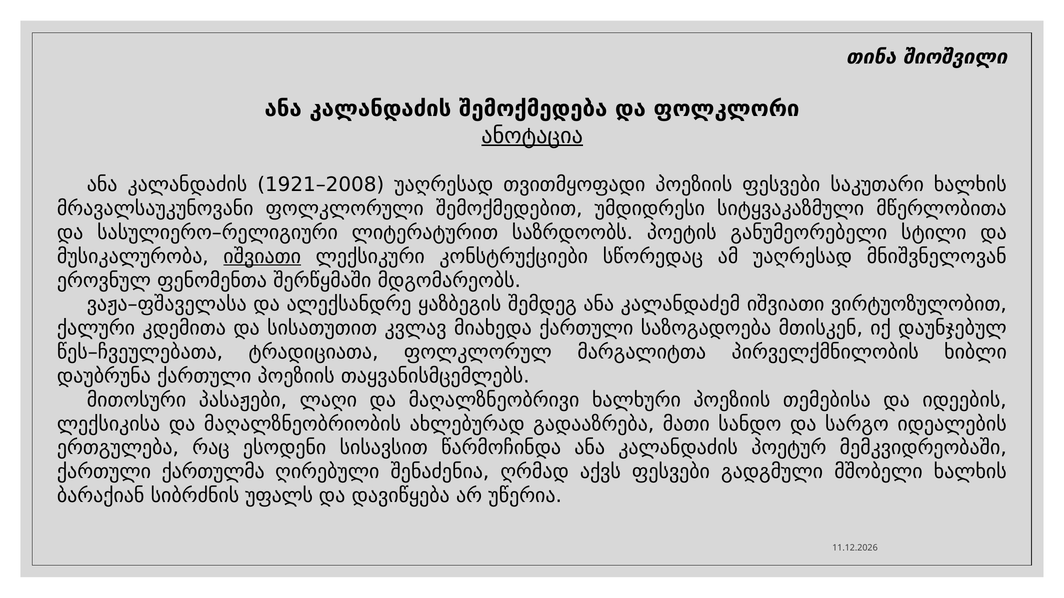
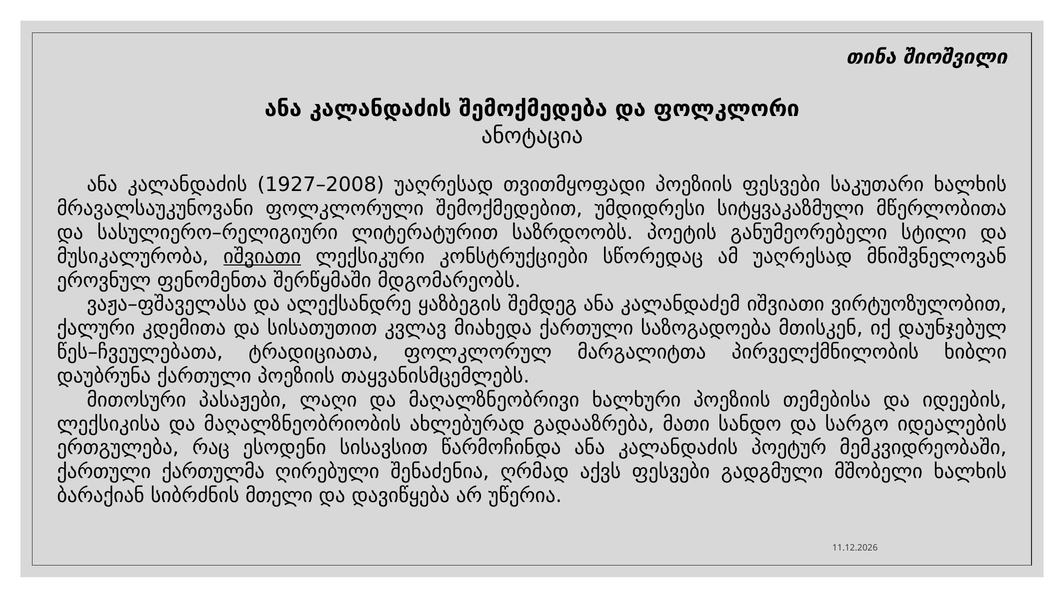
ანოტაცია underline: present -> none
1921–2008: 1921–2008 -> 1927–2008
უფალს: უფალს -> მთელი
